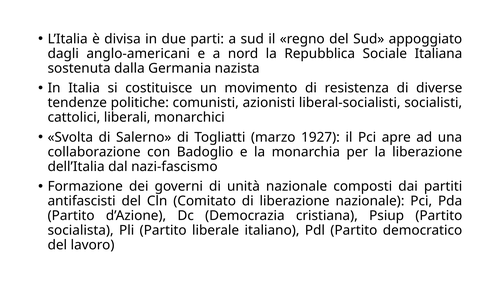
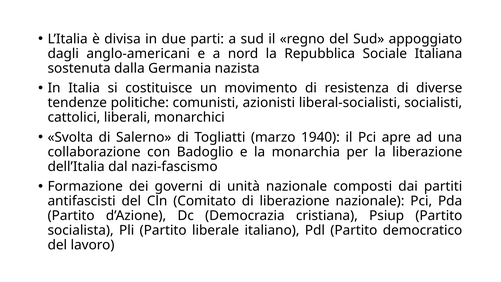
1927: 1927 -> 1940
